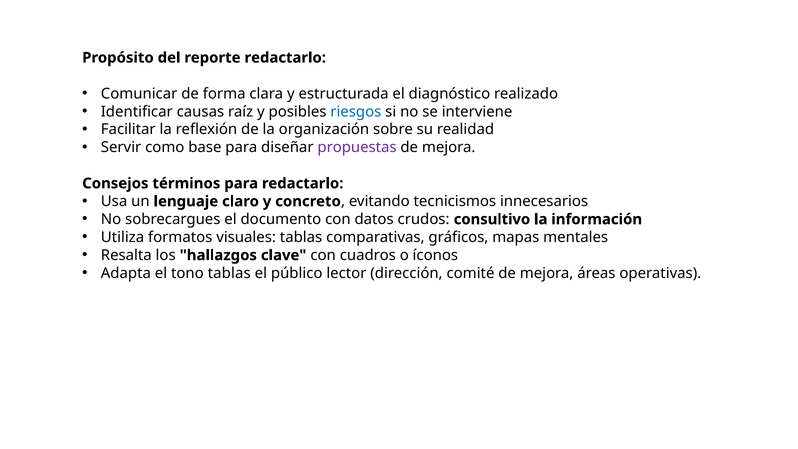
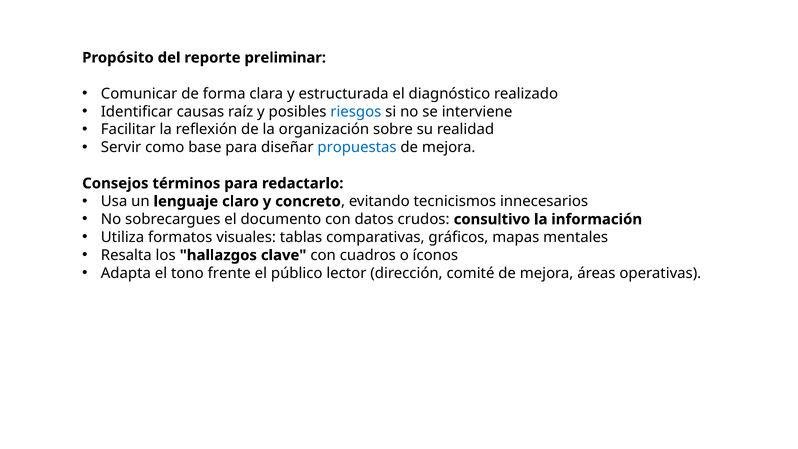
reporte redactarlo: redactarlo -> preliminar
propuestas colour: purple -> blue
tono tablas: tablas -> frente
